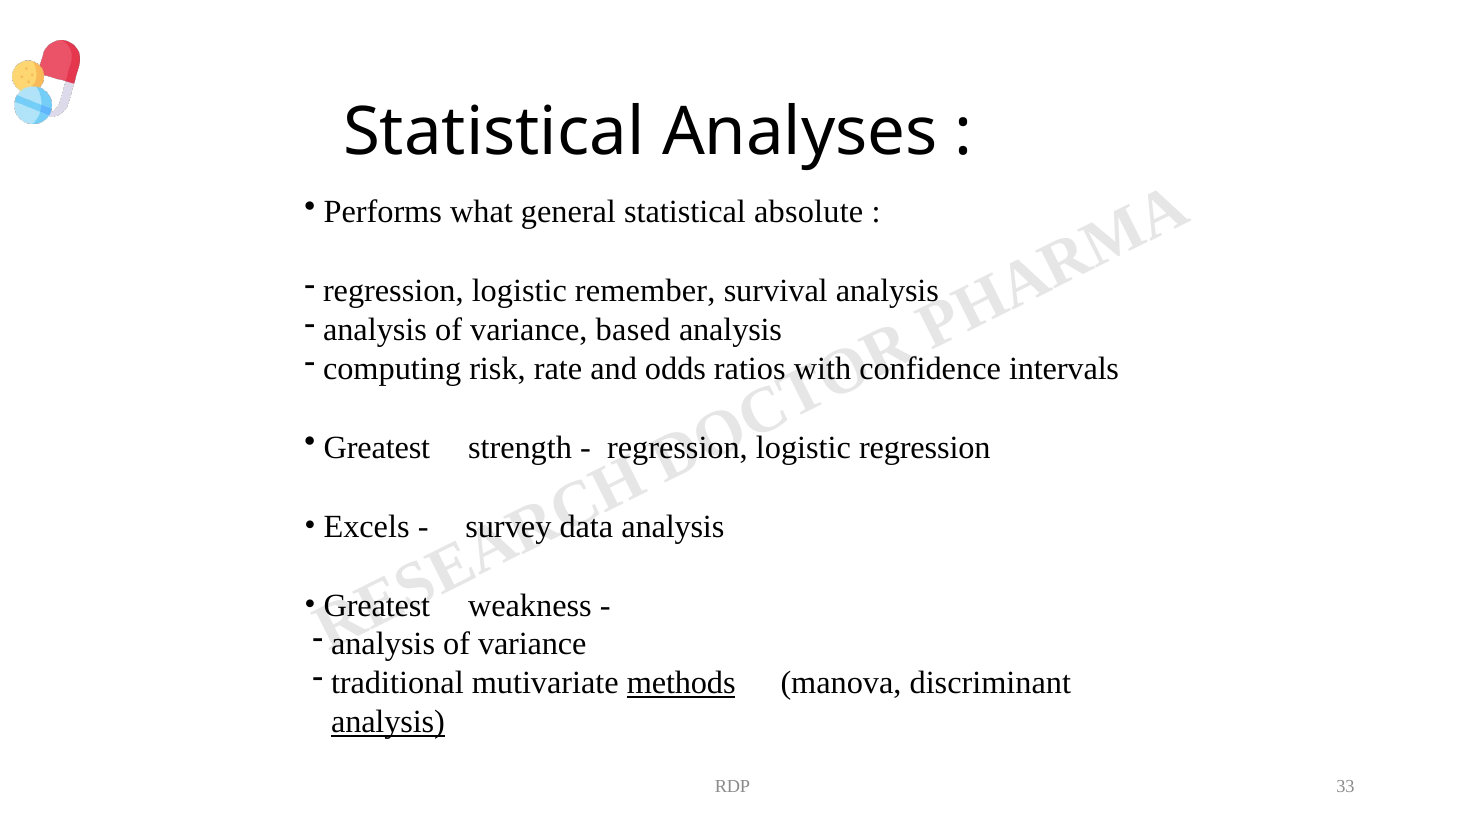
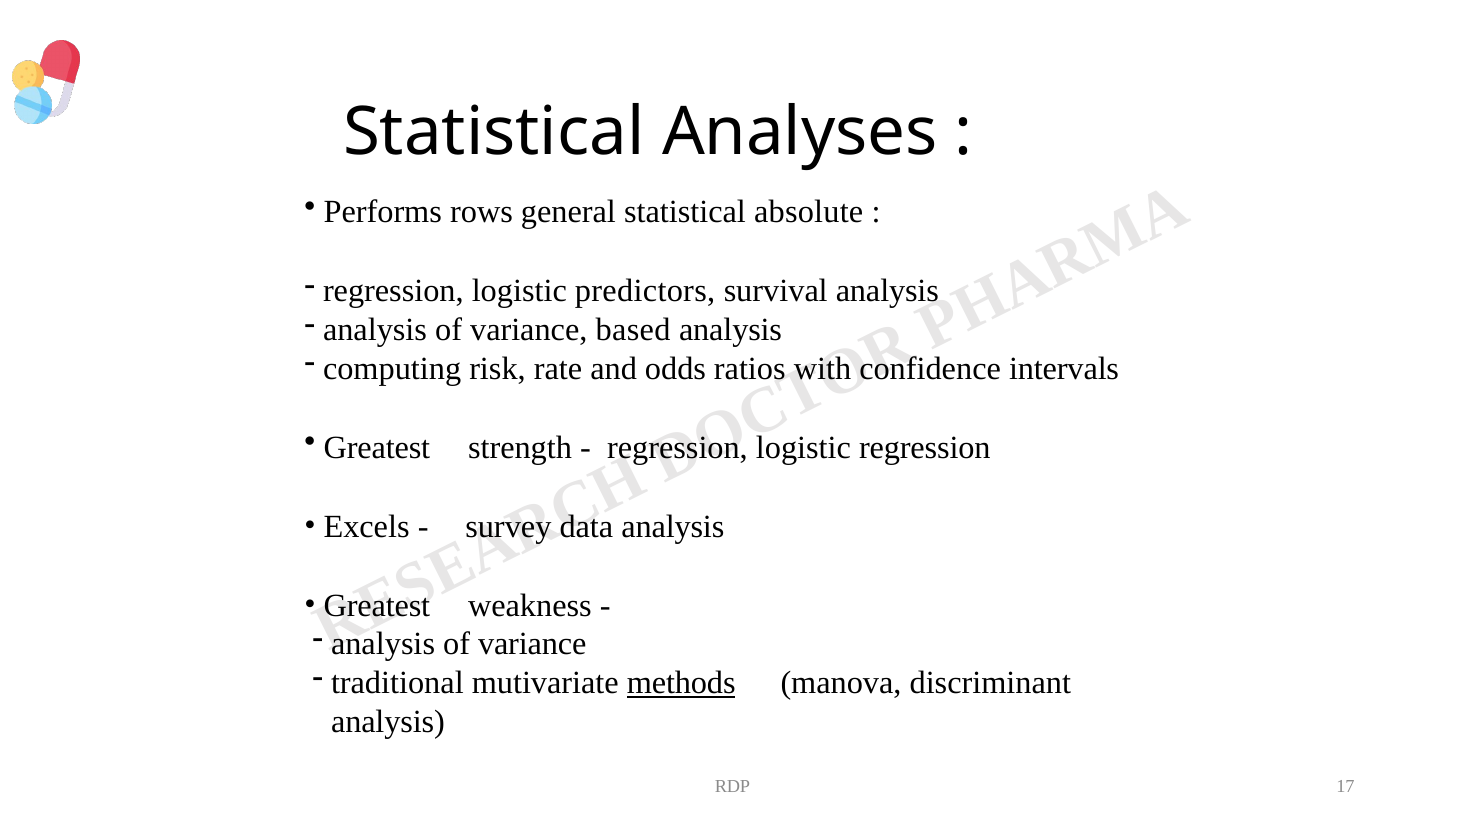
what: what -> rows
remember: remember -> predictors
analysis at (388, 722) underline: present -> none
33: 33 -> 17
